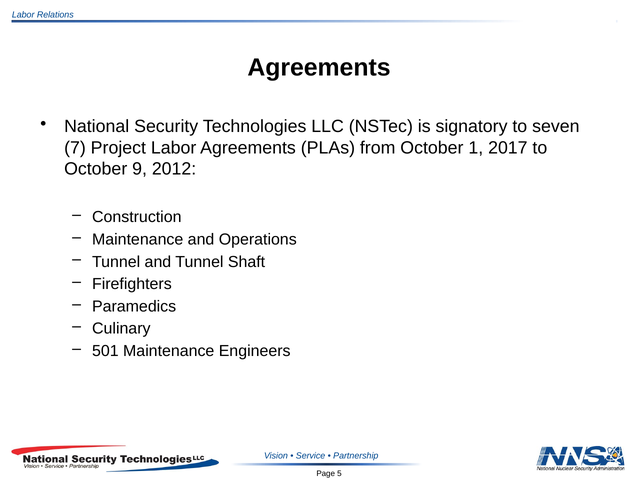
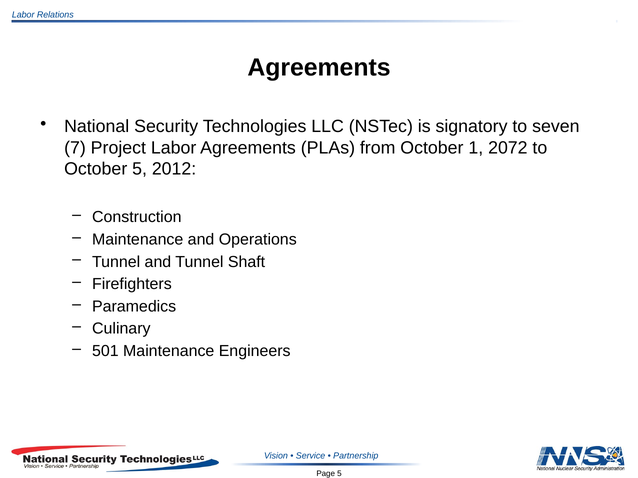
2017: 2017 -> 2072
October 9: 9 -> 5
